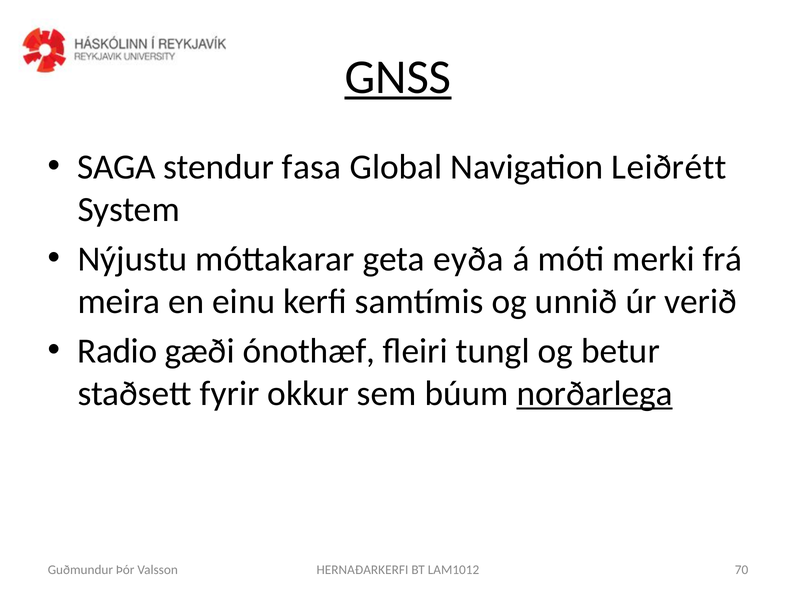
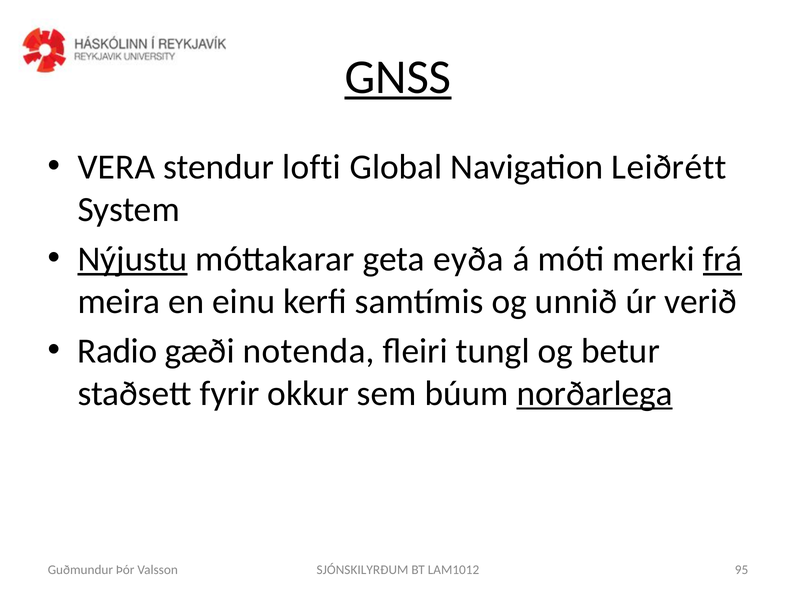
SAGA: SAGA -> VERA
fasa: fasa -> lofti
Nýjustu underline: none -> present
frá underline: none -> present
ónothæf: ónothæf -> notenda
HERNAÐARKERFI: HERNAÐARKERFI -> SJÓNSKILYRÐUM
70: 70 -> 95
